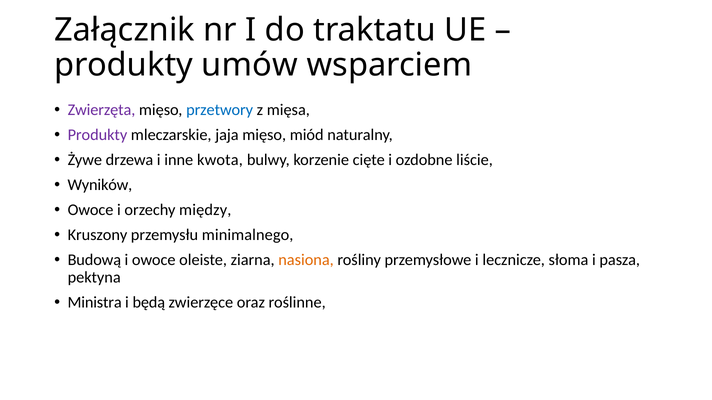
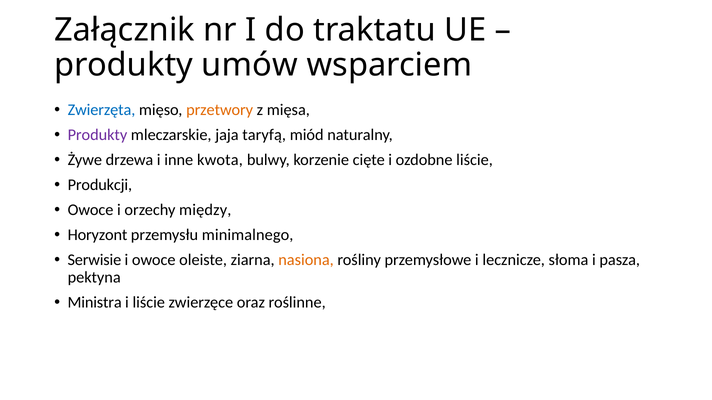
Zwierzęta colour: purple -> blue
przetwory colour: blue -> orange
jaja mięso: mięso -> taryfą
Wyników: Wyników -> Produkcji
Kruszony: Kruszony -> Horyzont
Budową: Budową -> Serwisie
i będą: będą -> liście
